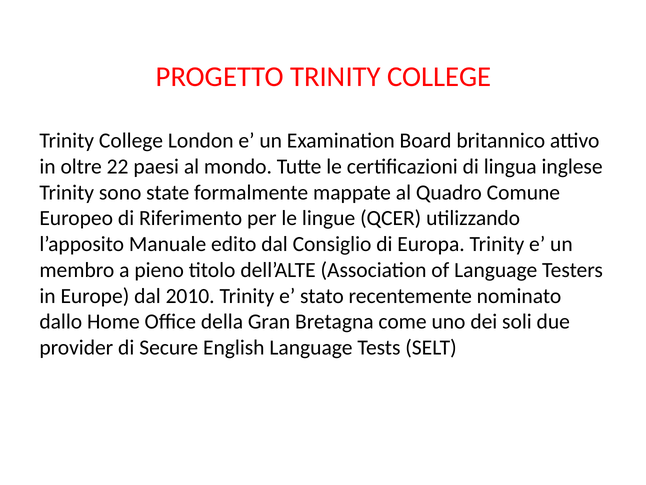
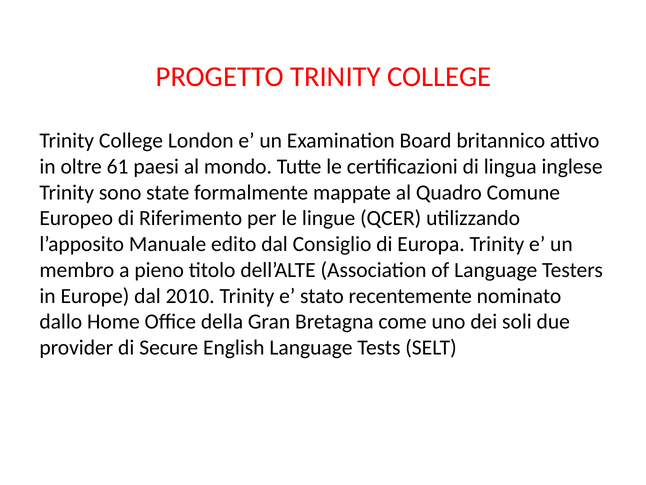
22: 22 -> 61
